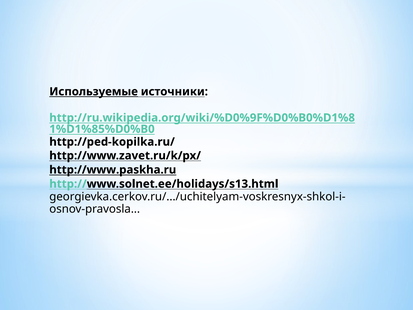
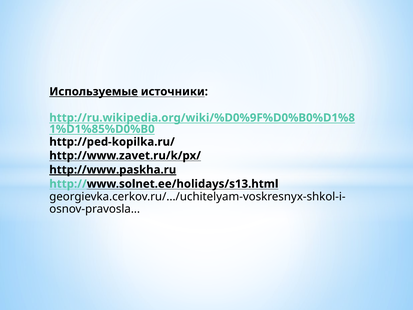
http://www.paskha.ru underline: none -> present
